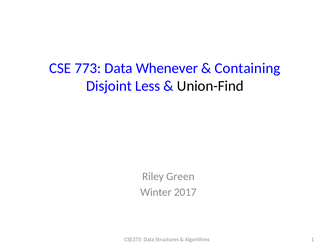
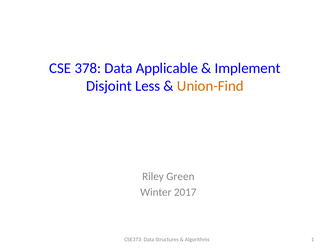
773: 773 -> 378
Whenever: Whenever -> Applicable
Containing: Containing -> Implement
Union-Find colour: black -> orange
